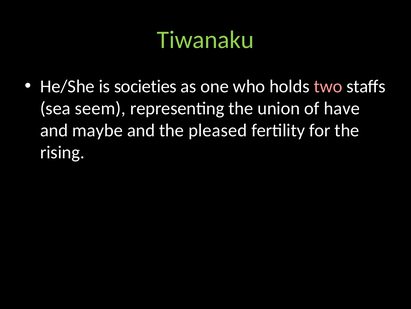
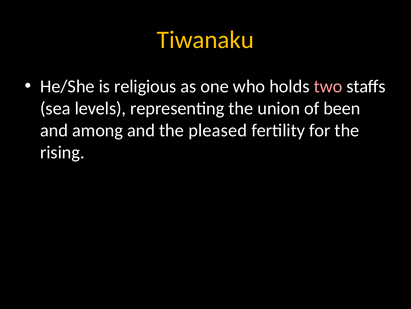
Tiwanaku colour: light green -> yellow
societies: societies -> religious
seem: seem -> levels
have: have -> been
maybe: maybe -> among
